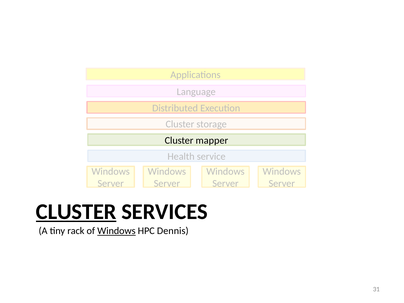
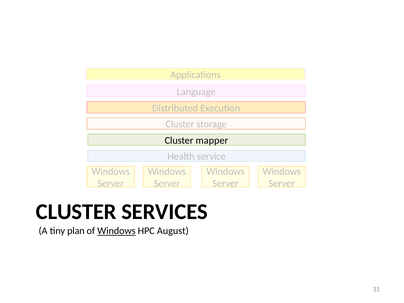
CLUSTER at (76, 212) underline: present -> none
rack: rack -> plan
Dennis: Dennis -> August
